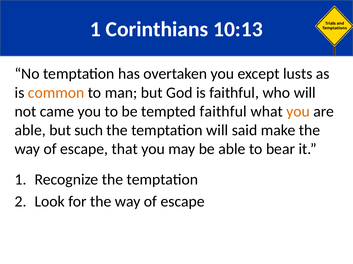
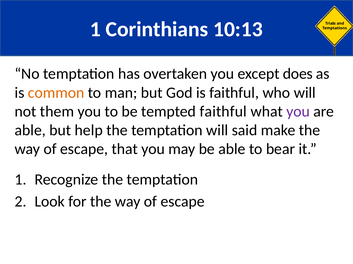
lusts: lusts -> does
came: came -> them
you at (298, 112) colour: orange -> purple
such: such -> help
